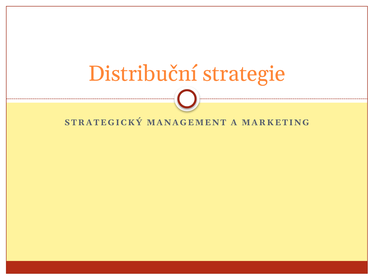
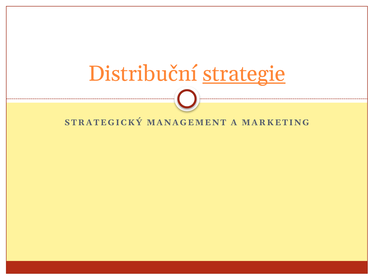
strategie underline: none -> present
